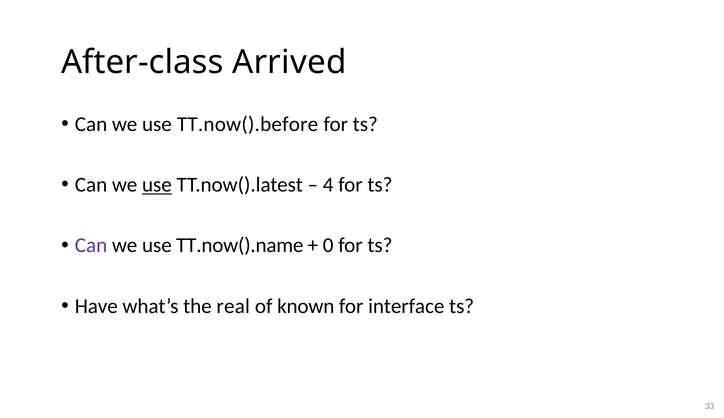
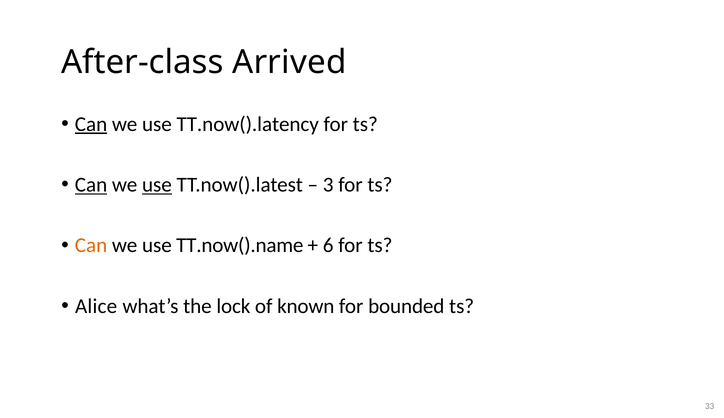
Can at (91, 124) underline: none -> present
TT.now().before: TT.now().before -> TT.now().latency
Can at (91, 185) underline: none -> present
4: 4 -> 3
Can at (91, 245) colour: purple -> orange
0: 0 -> 6
Have: Have -> Alice
real: real -> lock
interface: interface -> bounded
